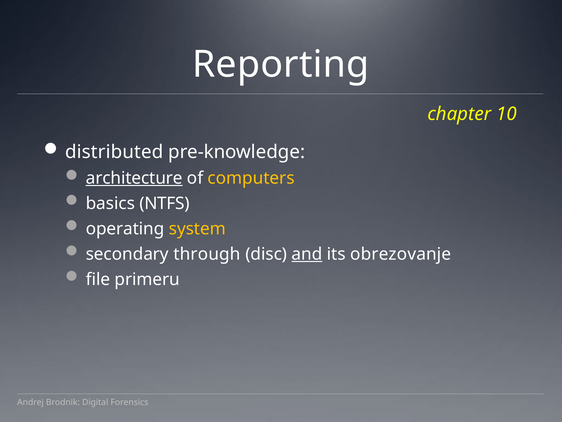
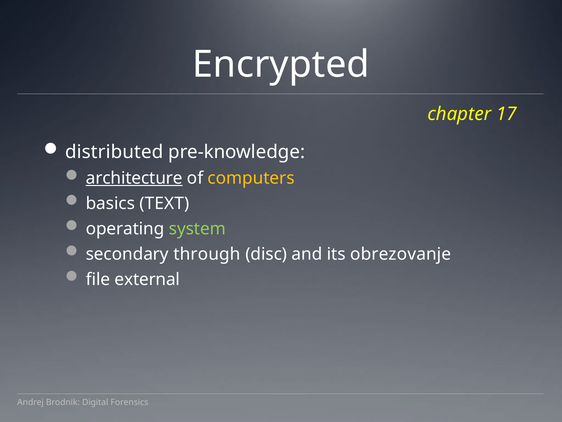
Reporting: Reporting -> Encrypted
10: 10 -> 17
NTFS: NTFS -> TEXT
system colour: yellow -> light green
and underline: present -> none
primeru: primeru -> external
